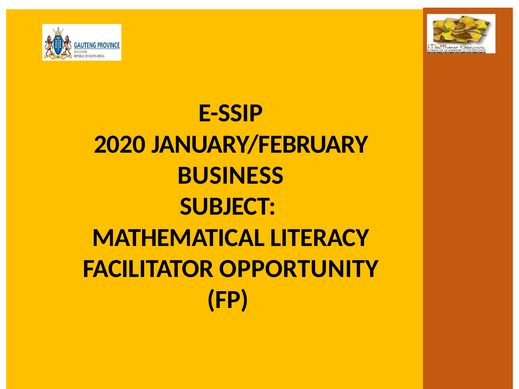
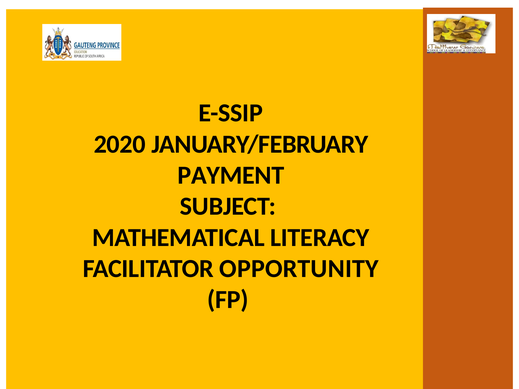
BUSINESS: BUSINESS -> PAYMENT
